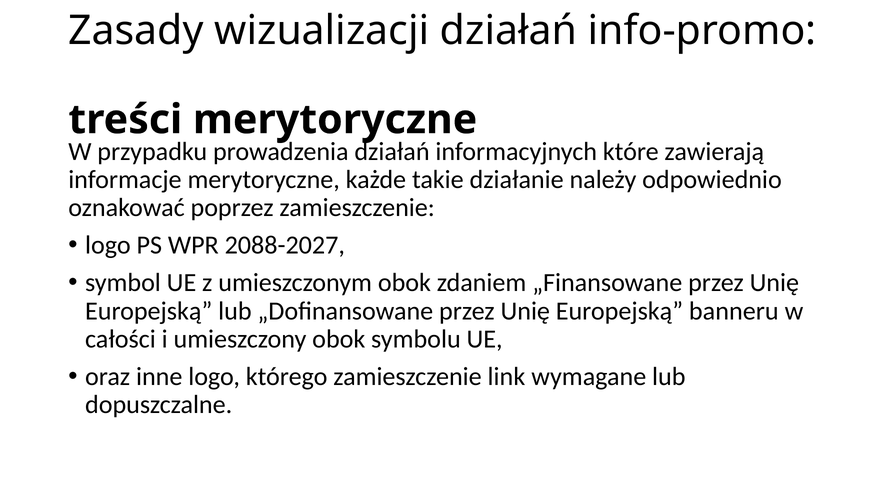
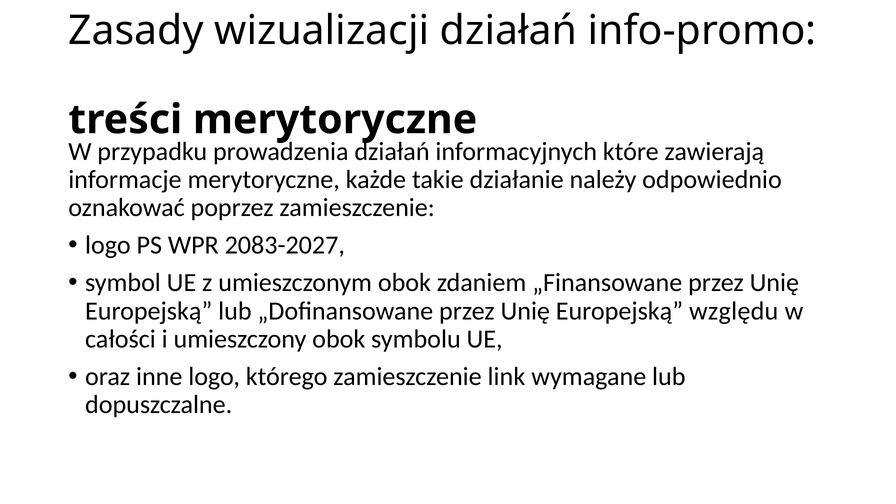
2088-2027: 2088-2027 -> 2083-2027
banneru: banneru -> względu
